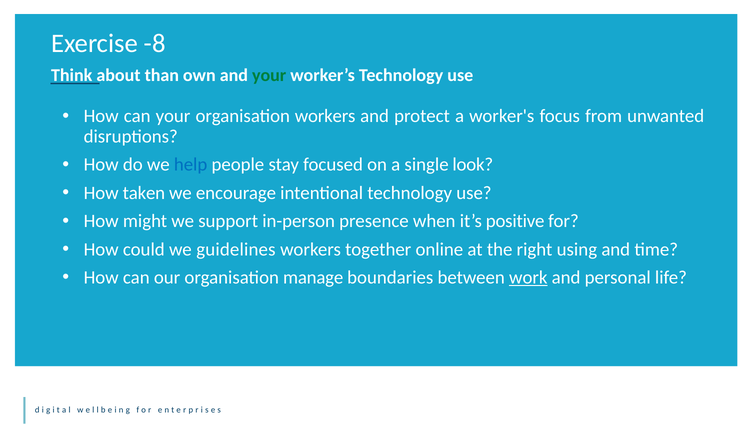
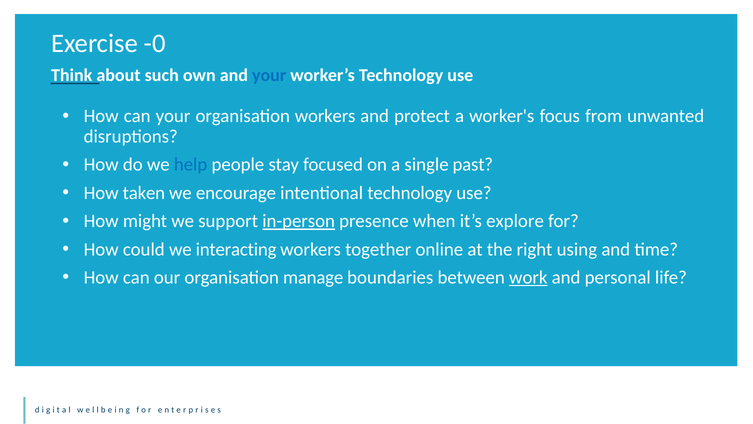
-8: -8 -> -0
than: than -> such
your at (269, 75) colour: green -> blue
look: look -> past
in-person underline: none -> present
positive: positive -> explore
guidelines: guidelines -> interacting
